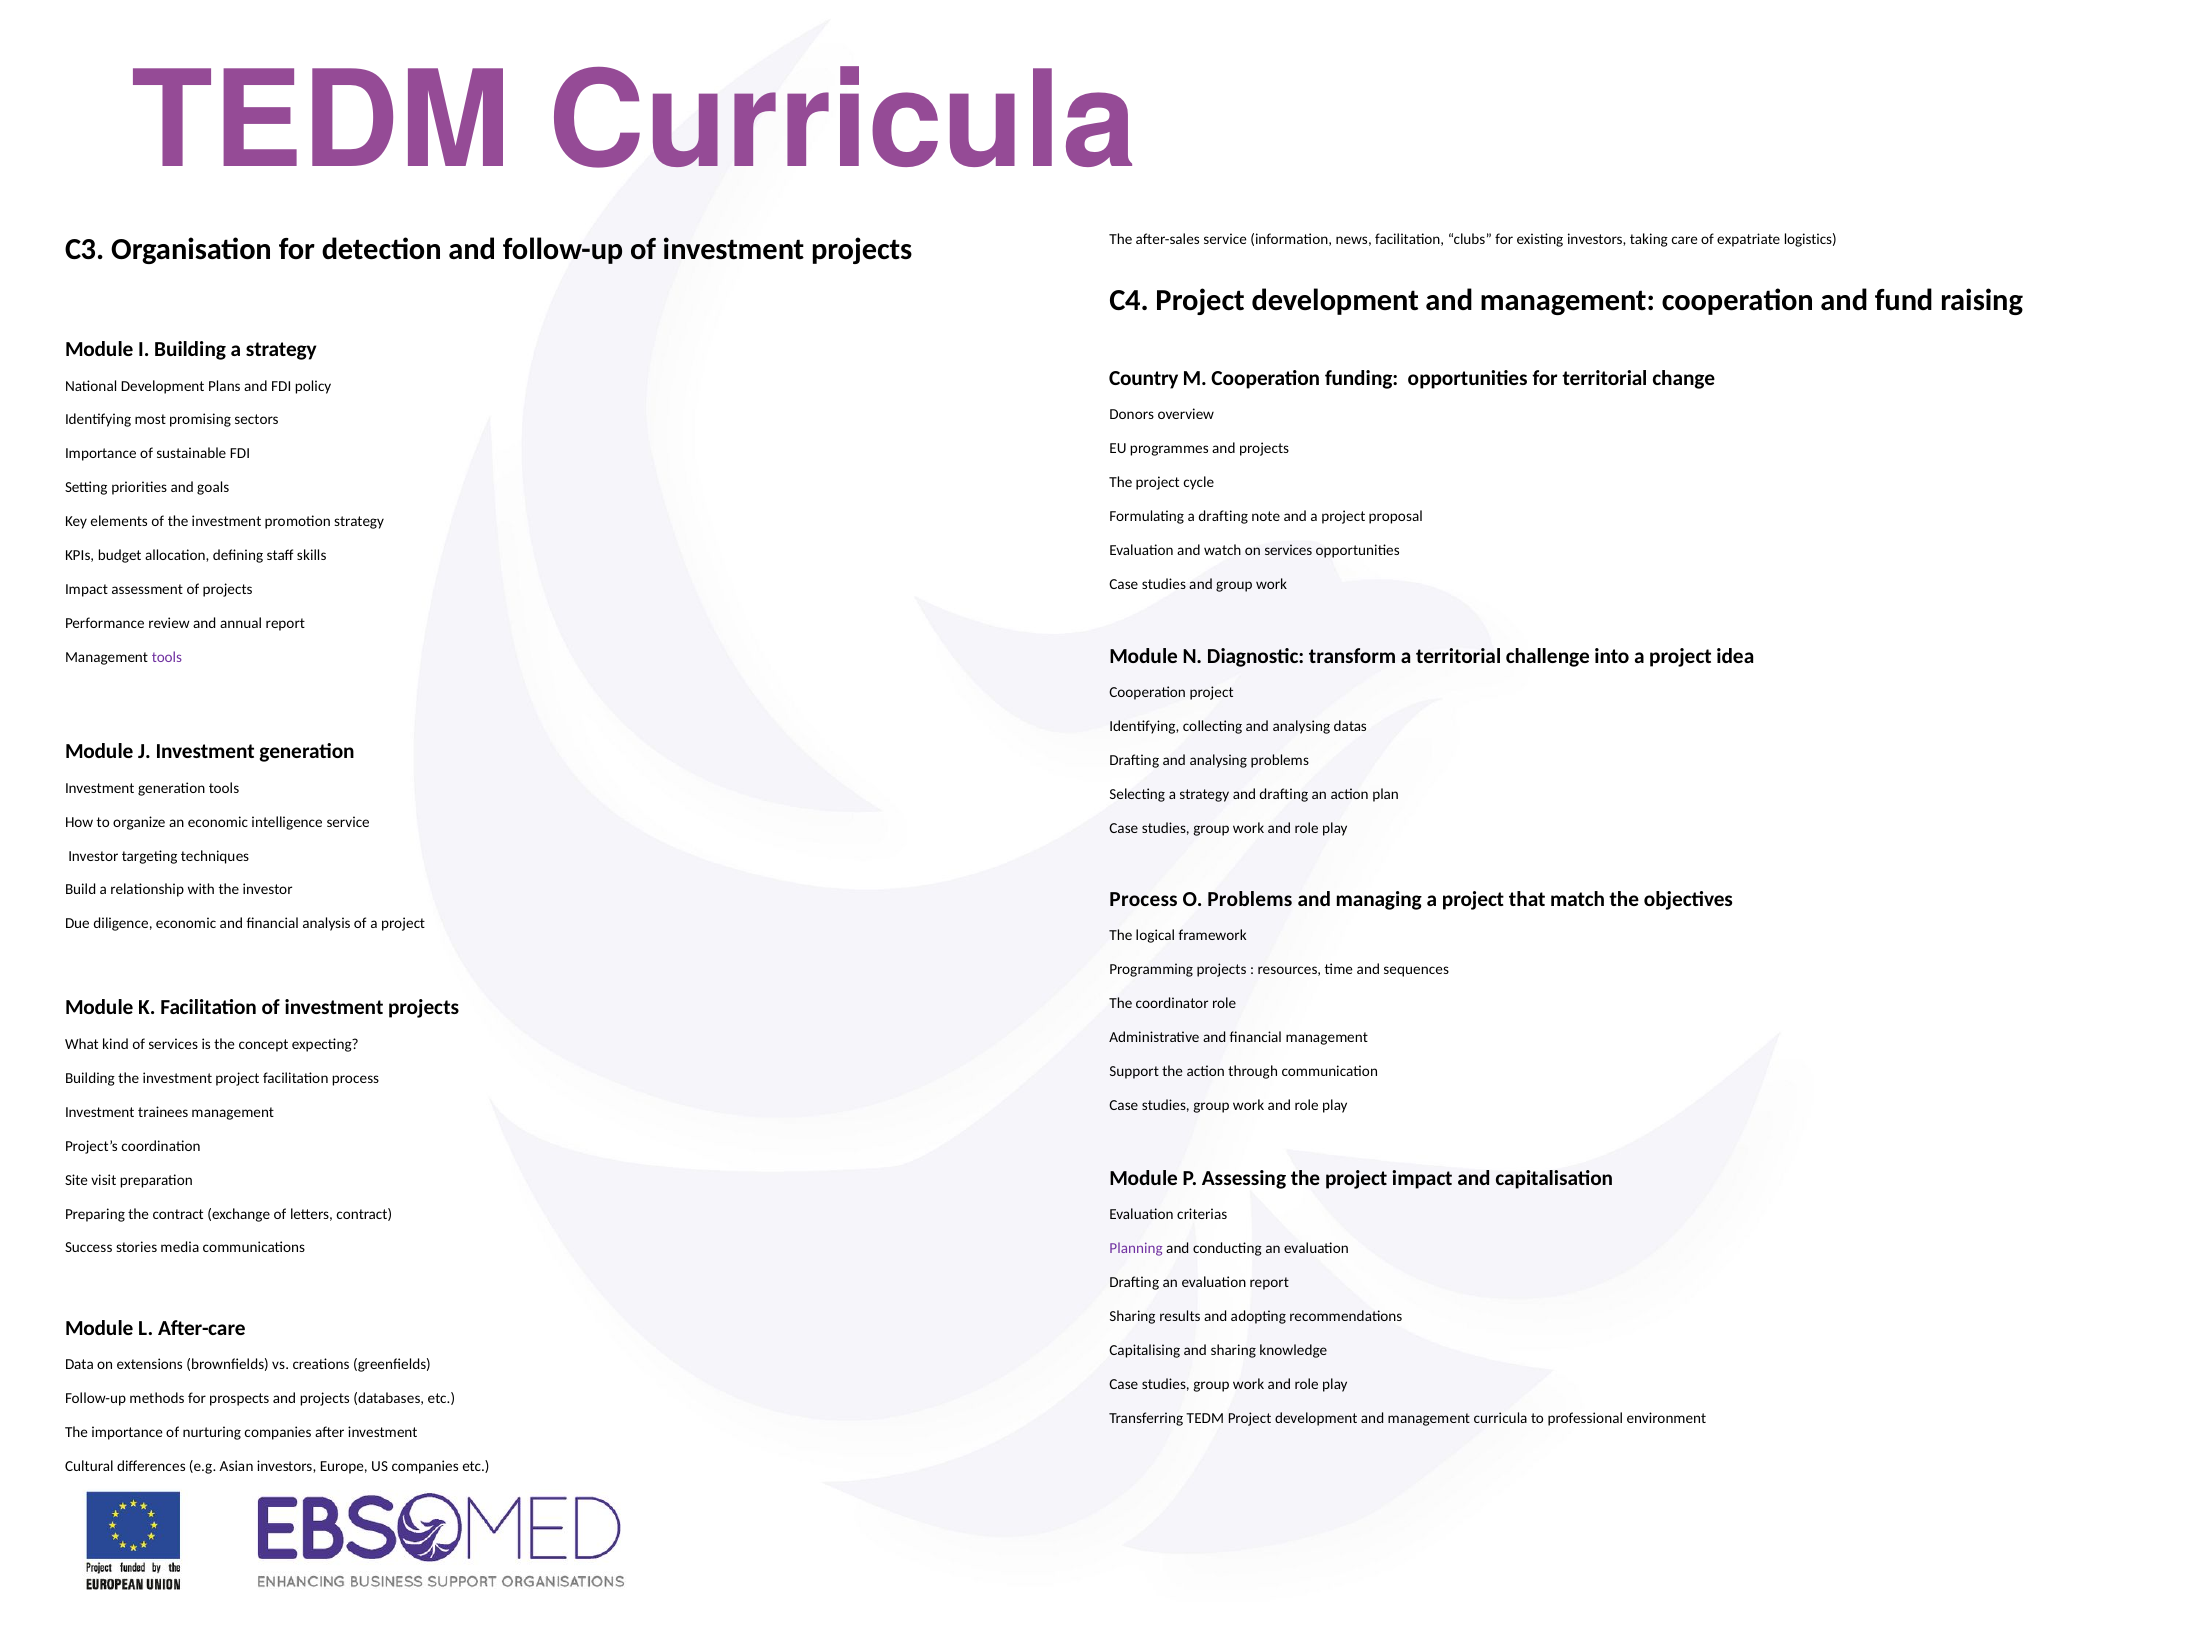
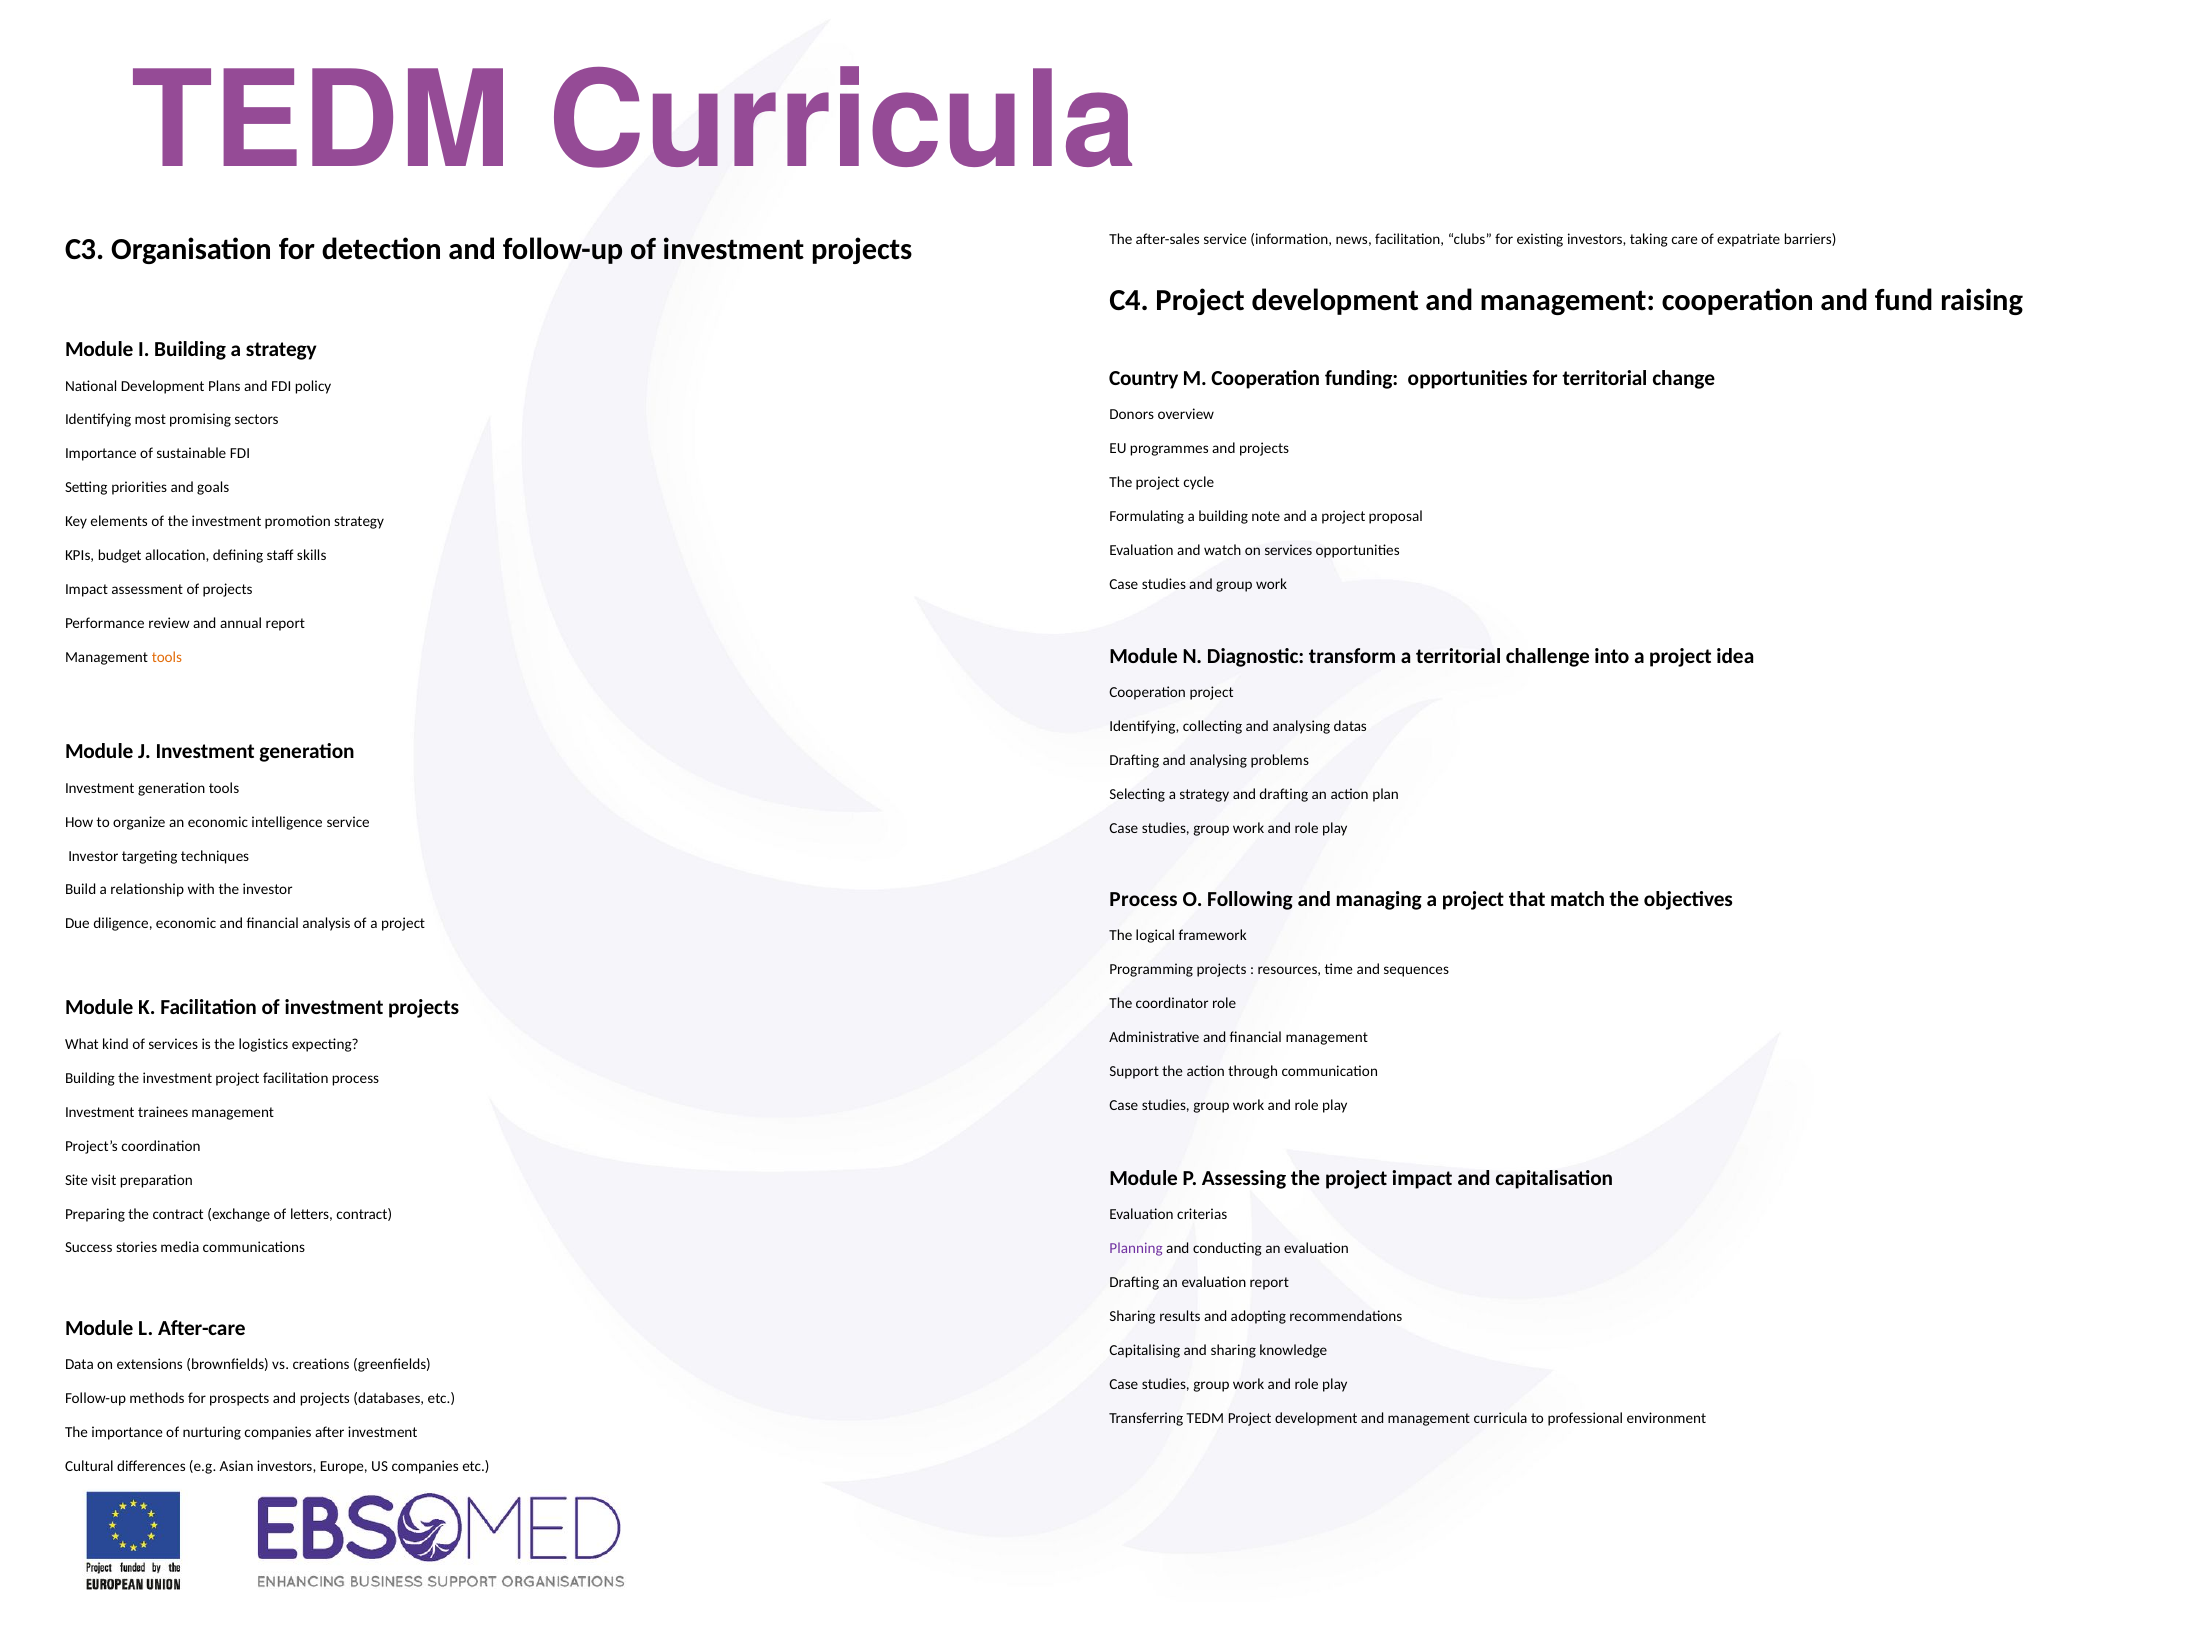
logistics: logistics -> barriers
a drafting: drafting -> building
tools at (167, 657) colour: purple -> orange
O Problems: Problems -> Following
concept: concept -> logistics
